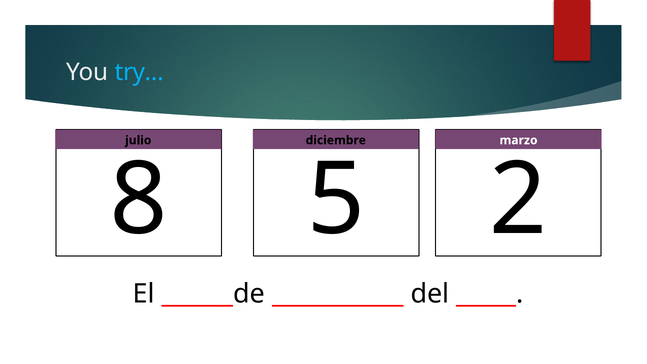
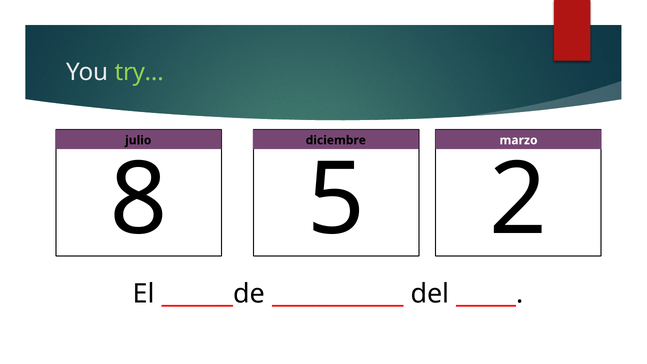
try… colour: light blue -> light green
